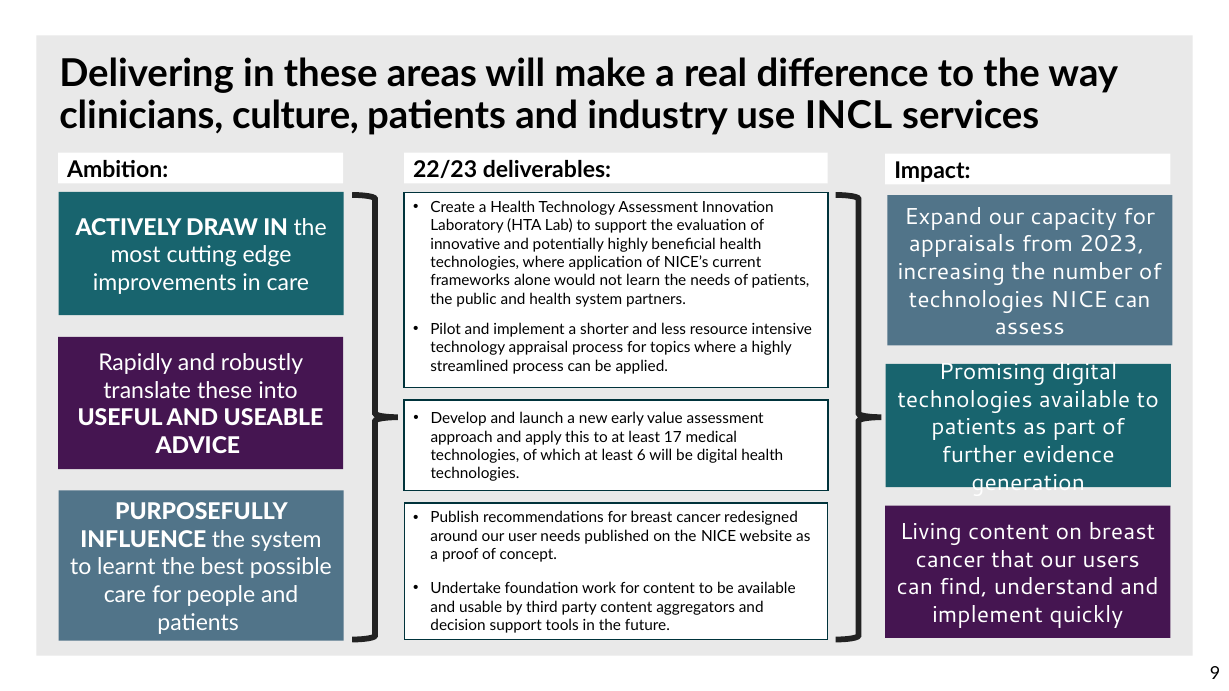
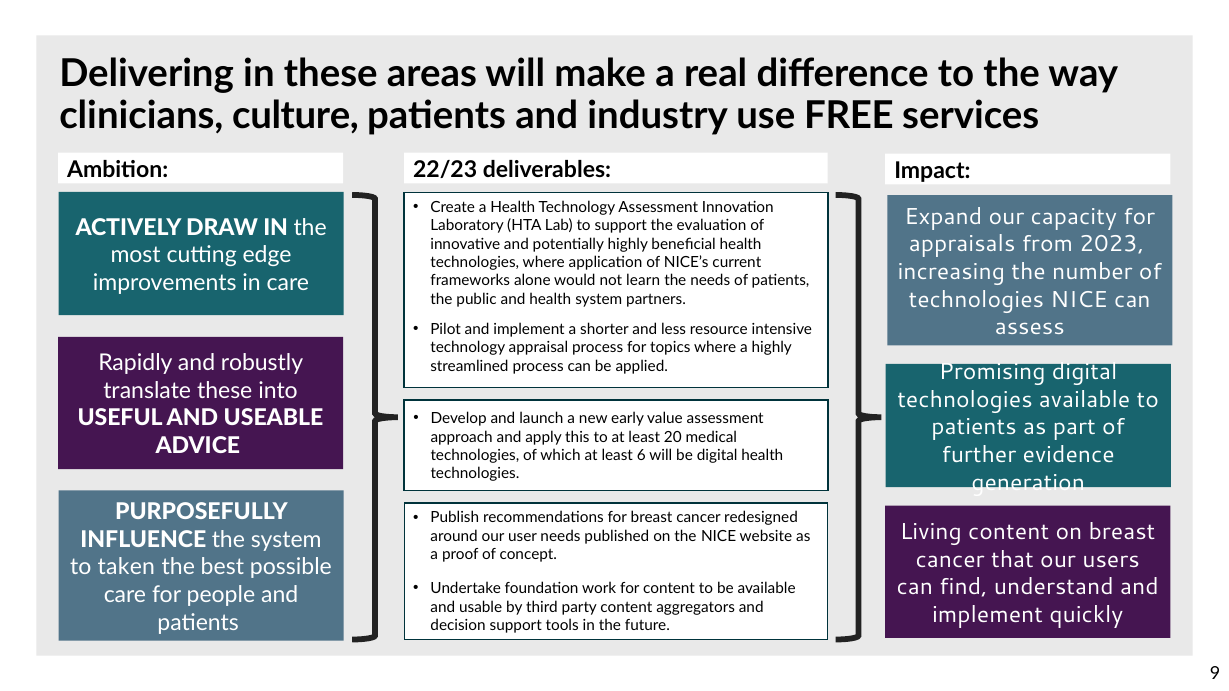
INCL: INCL -> FREE
17: 17 -> 20
learnt: learnt -> taken
